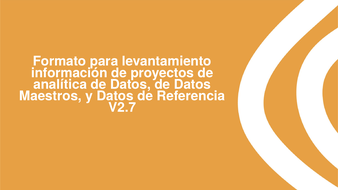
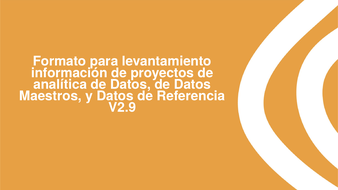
V2.7: V2.7 -> V2.9
